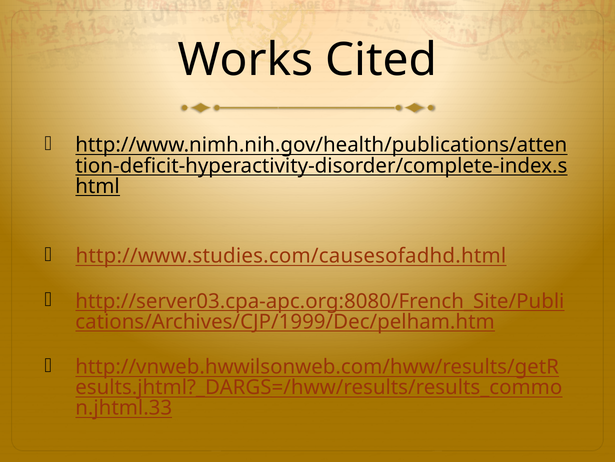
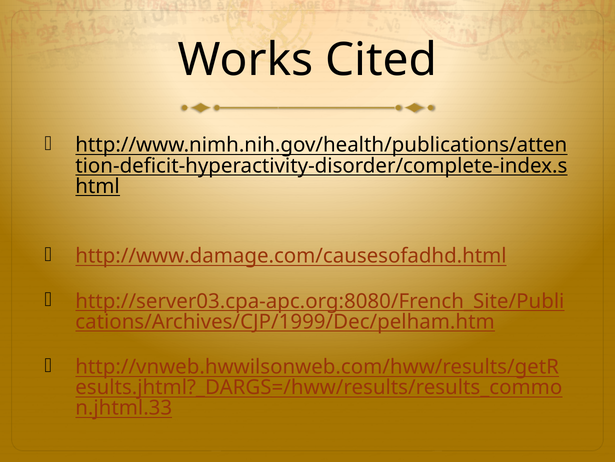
http://www.studies.com/causesofadhd.html: http://www.studies.com/causesofadhd.html -> http://www.damage.com/causesofadhd.html
